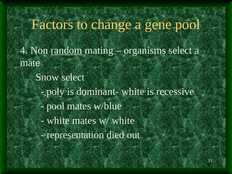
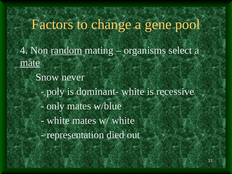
mate underline: none -> present
Snow select: select -> never
pool at (56, 106): pool -> only
